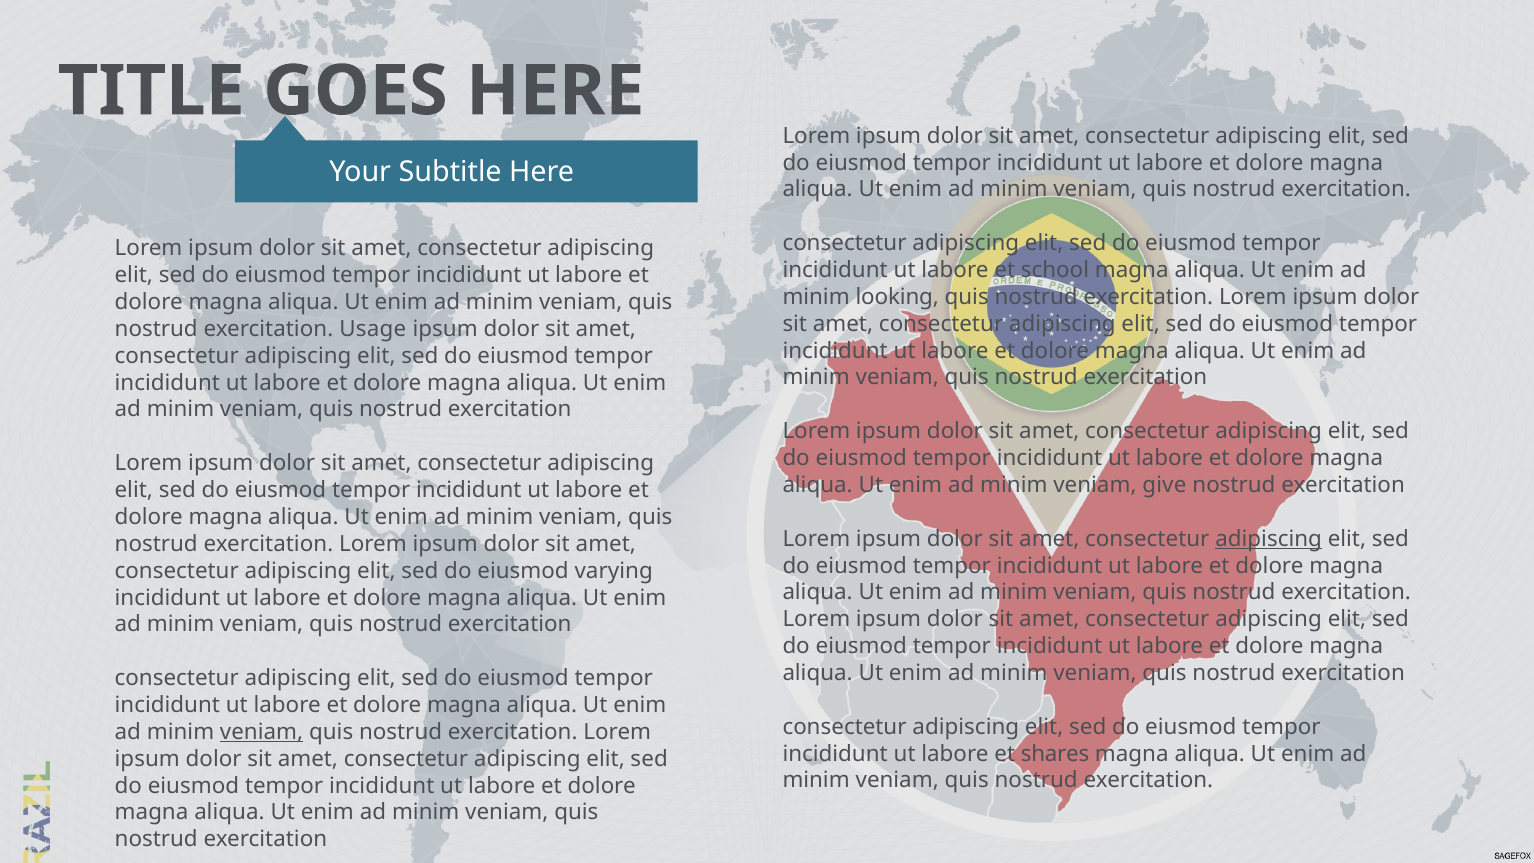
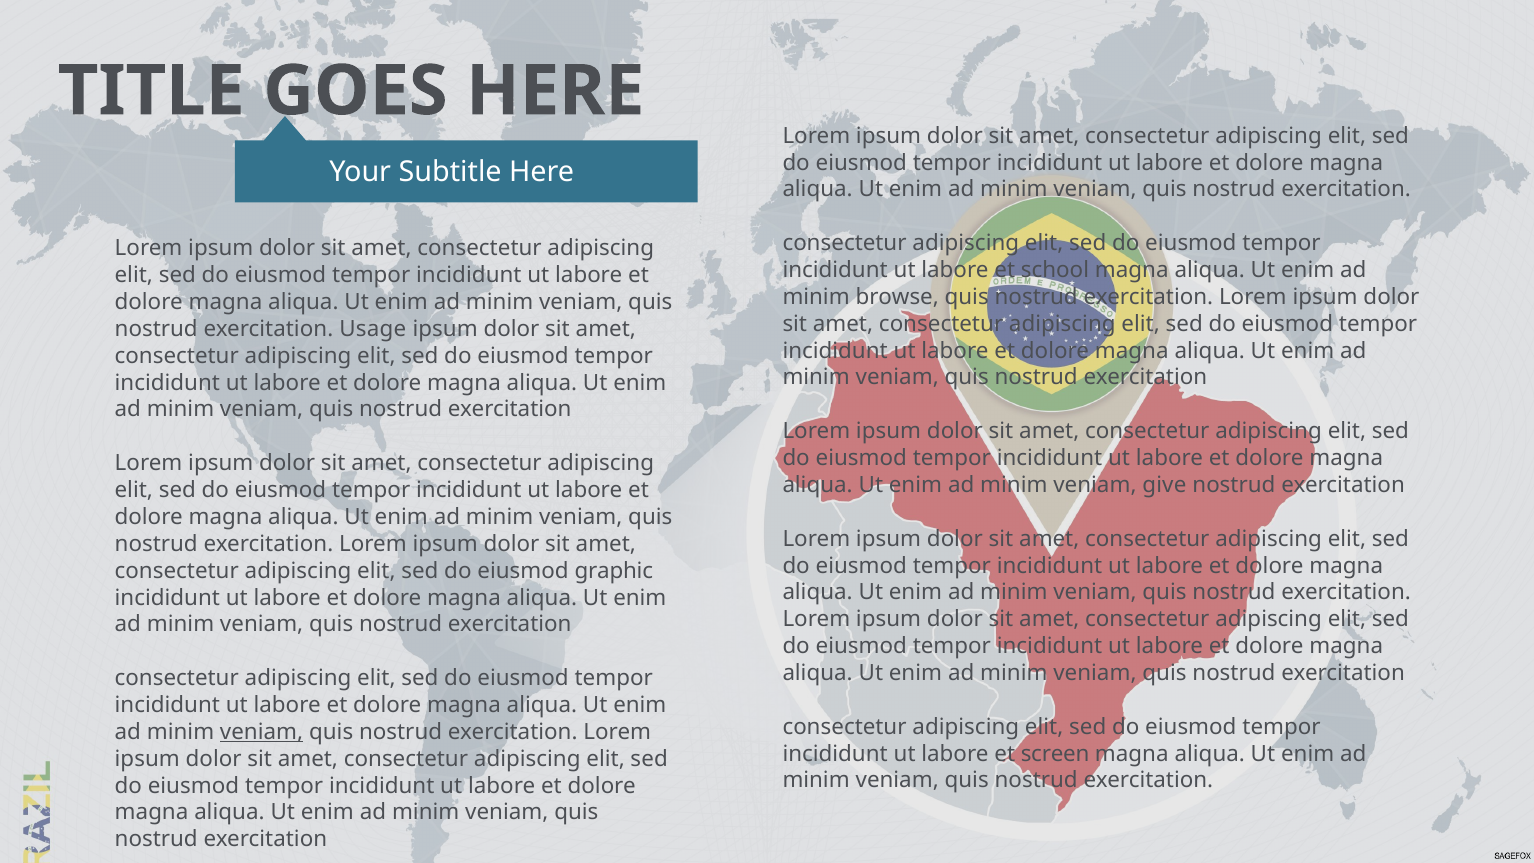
looking: looking -> browse
adipiscing at (1269, 539) underline: present -> none
varying: varying -> graphic
shares: shares -> screen
